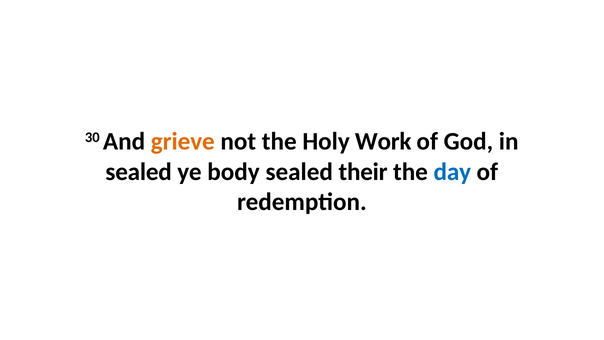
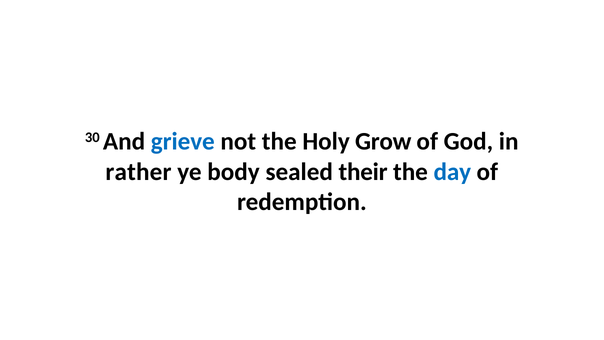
grieve colour: orange -> blue
Work: Work -> Grow
sealed at (139, 172): sealed -> rather
